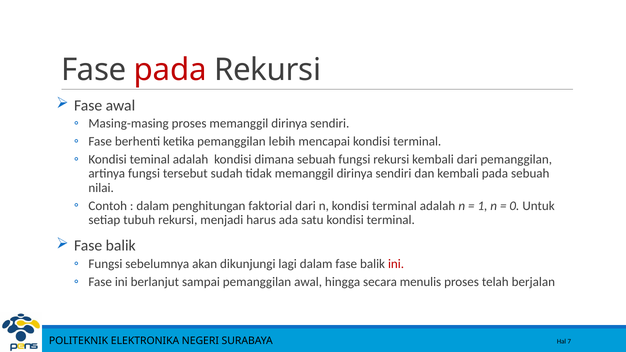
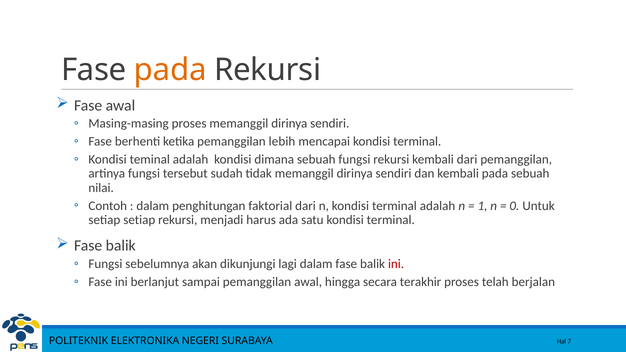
pada at (170, 70) colour: red -> orange
setiap tubuh: tubuh -> setiap
menulis: menulis -> terakhir
